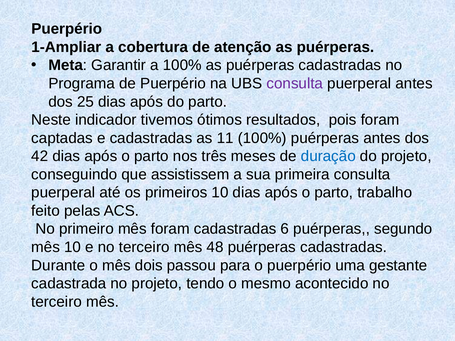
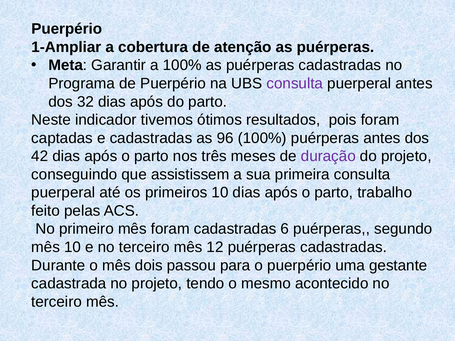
25: 25 -> 32
11: 11 -> 96
duração colour: blue -> purple
48: 48 -> 12
